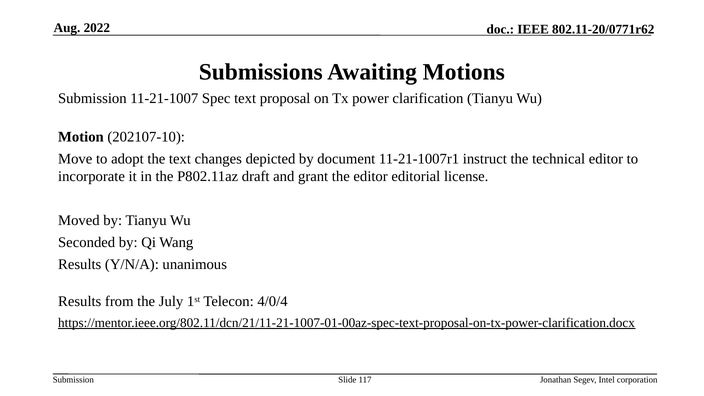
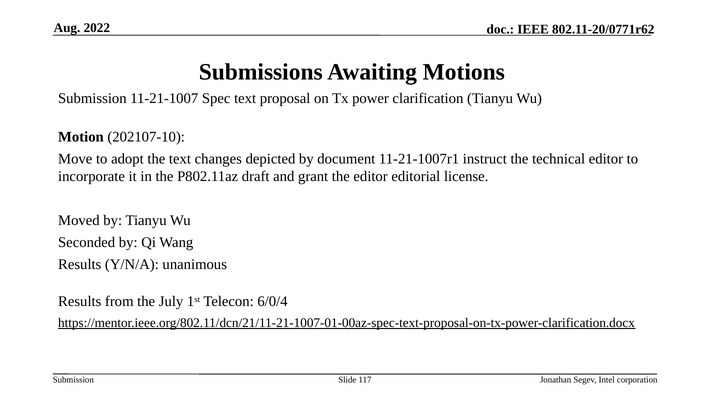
4/0/4: 4/0/4 -> 6/0/4
